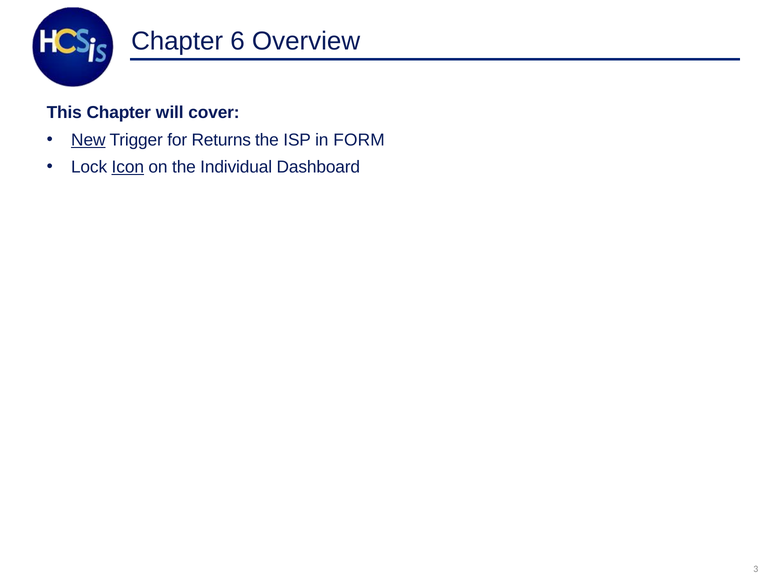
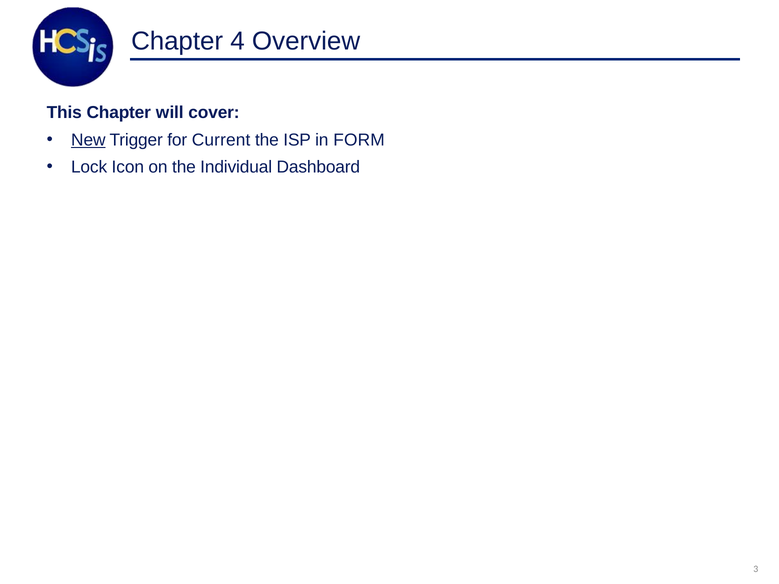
6: 6 -> 4
Returns: Returns -> Current
Icon underline: present -> none
